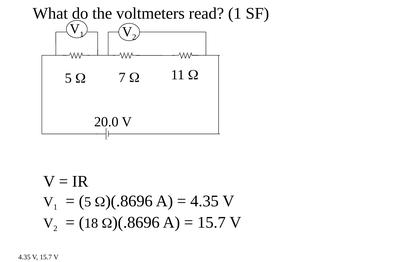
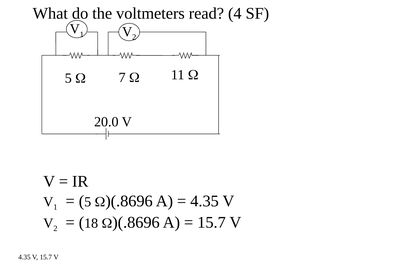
read 1: 1 -> 4
